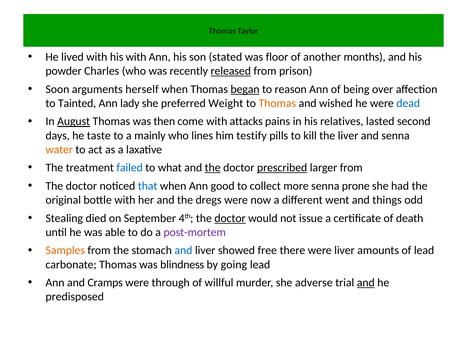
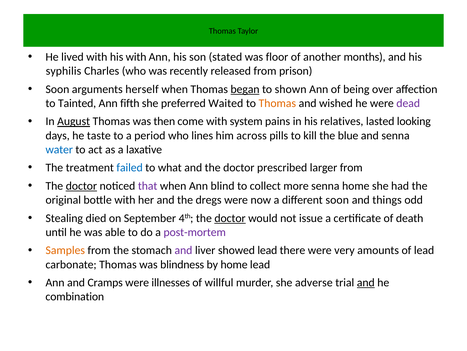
powder: powder -> syphilis
released underline: present -> none
reason: reason -> shown
lady: lady -> fifth
Weight: Weight -> Waited
dead colour: blue -> purple
attacks: attacks -> system
second: second -> looking
mainly: mainly -> period
testify: testify -> across
the liver: liver -> blue
water colour: orange -> blue
the at (213, 167) underline: present -> none
prescribed underline: present -> none
doctor at (81, 186) underline: none -> present
that colour: blue -> purple
good: good -> blind
senna prone: prone -> home
different went: went -> soon
and at (183, 250) colour: blue -> purple
showed free: free -> lead
were liver: liver -> very
by going: going -> home
through: through -> illnesses
predisposed: predisposed -> combination
